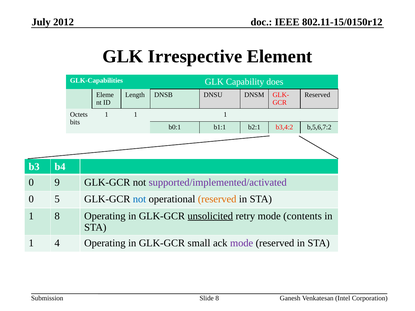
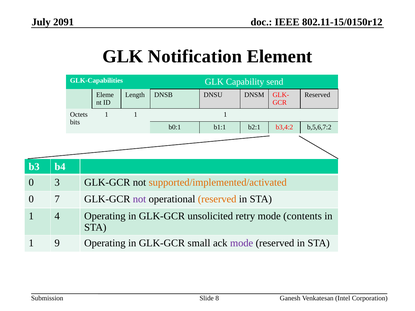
2012: 2012 -> 2091
Irrespective: Irrespective -> Notification
does: does -> send
9: 9 -> 3
supported/implemented/activated colour: purple -> orange
5: 5 -> 7
not at (139, 199) colour: blue -> purple
1 8: 8 -> 4
unsolicited underline: present -> none
4: 4 -> 9
